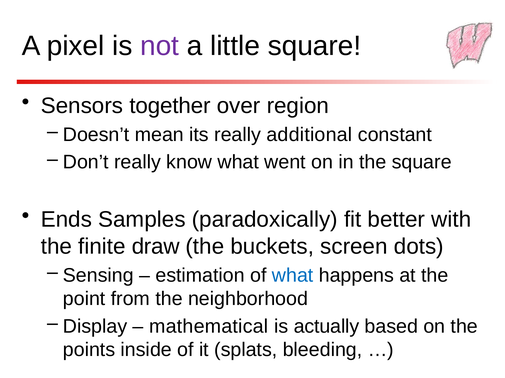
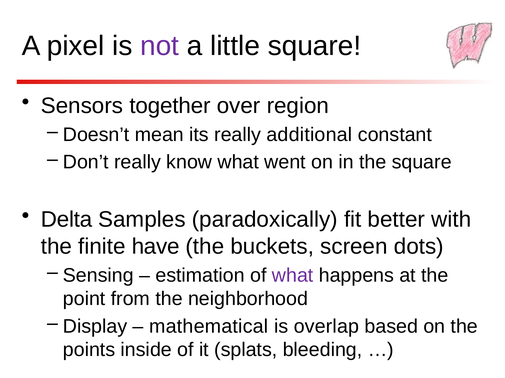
Ends: Ends -> Delta
draw: draw -> have
what at (293, 276) colour: blue -> purple
actually: actually -> overlap
